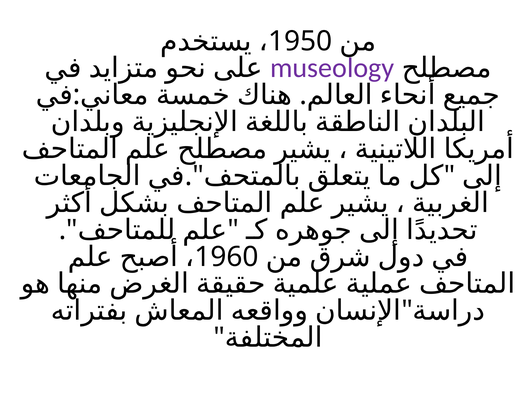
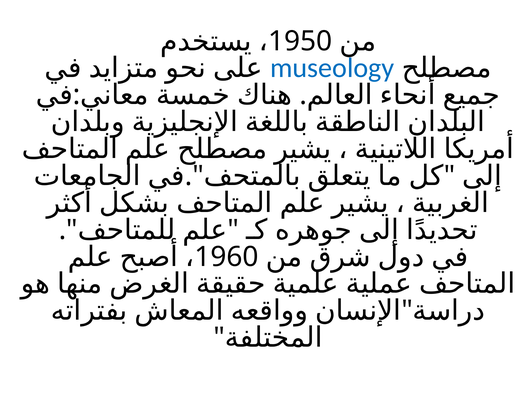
museology colour: purple -> blue
